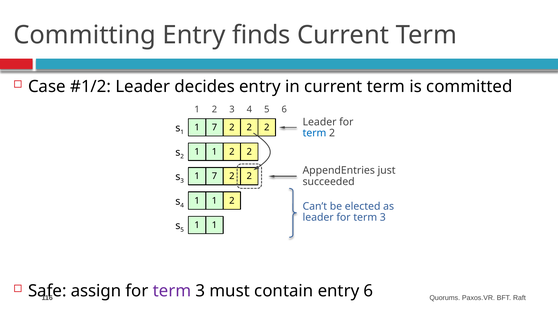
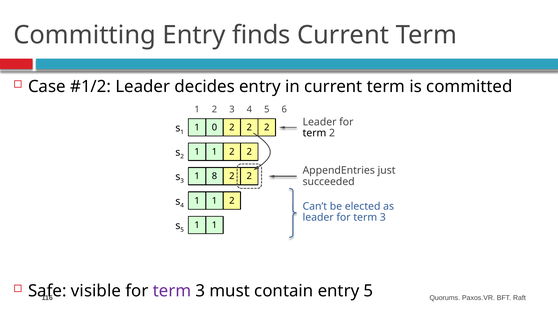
7 at (214, 127): 7 -> 0
term at (314, 133) colour: blue -> black
7 at (214, 176): 7 -> 8
assign: assign -> visible
entry 6: 6 -> 5
